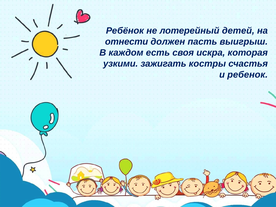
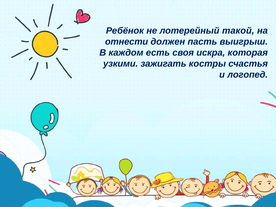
детей: детей -> такой
ребенок: ребенок -> логопед
